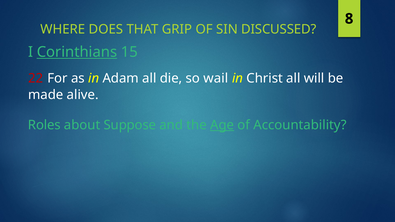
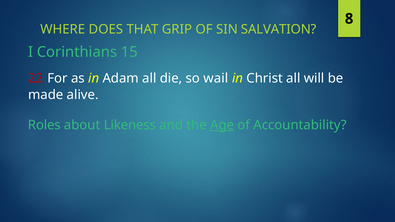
DISCUSSED: DISCUSSED -> SALVATION
Corinthians underline: present -> none
Suppose: Suppose -> Likeness
